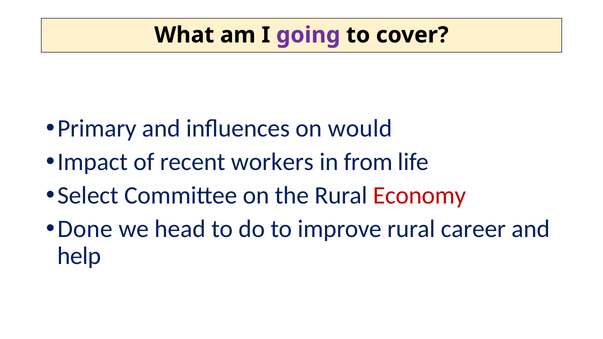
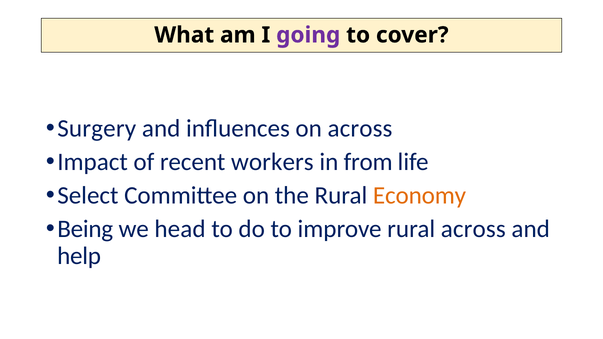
Primary: Primary -> Surgery
on would: would -> across
Economy colour: red -> orange
Done: Done -> Being
rural career: career -> across
